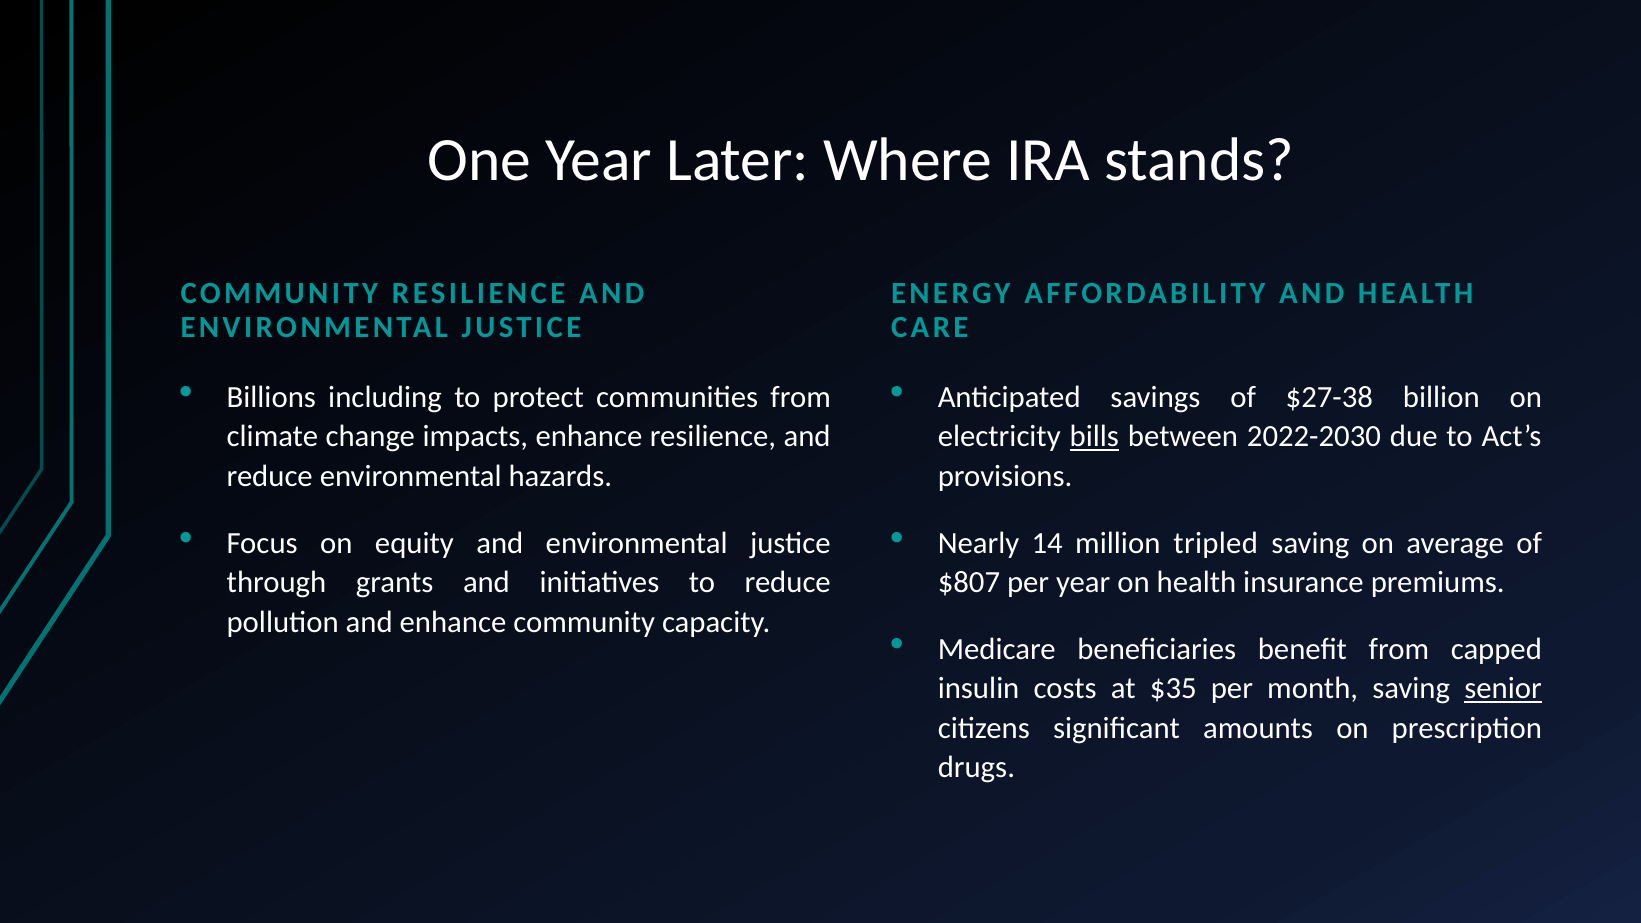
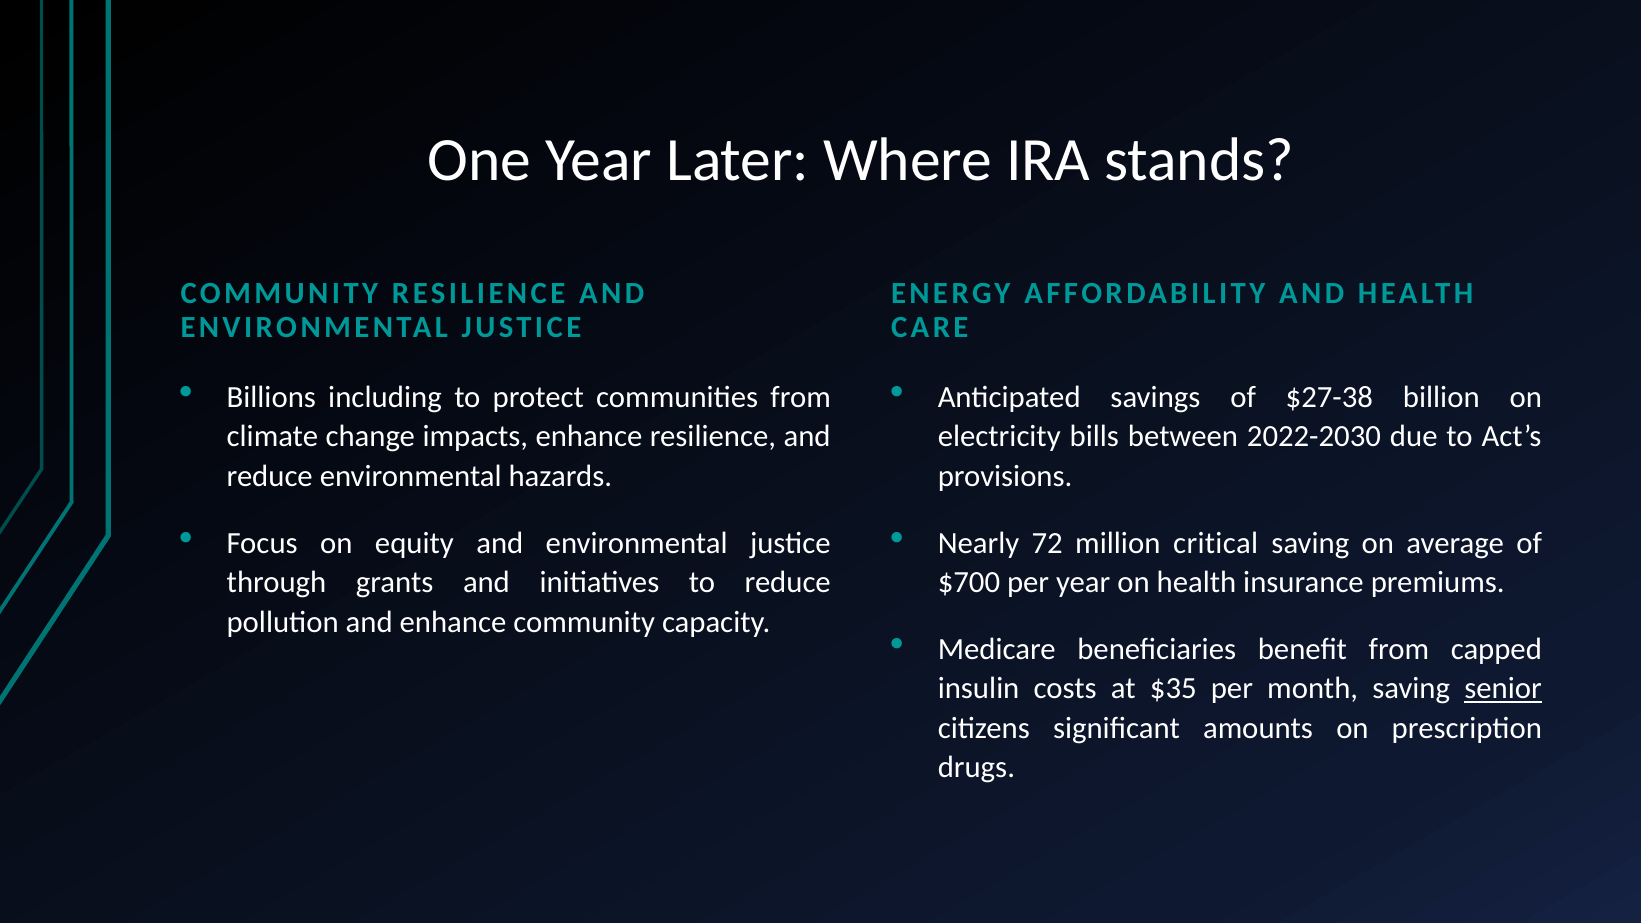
bills underline: present -> none
14: 14 -> 72
tripled: tripled -> critical
$807: $807 -> $700
